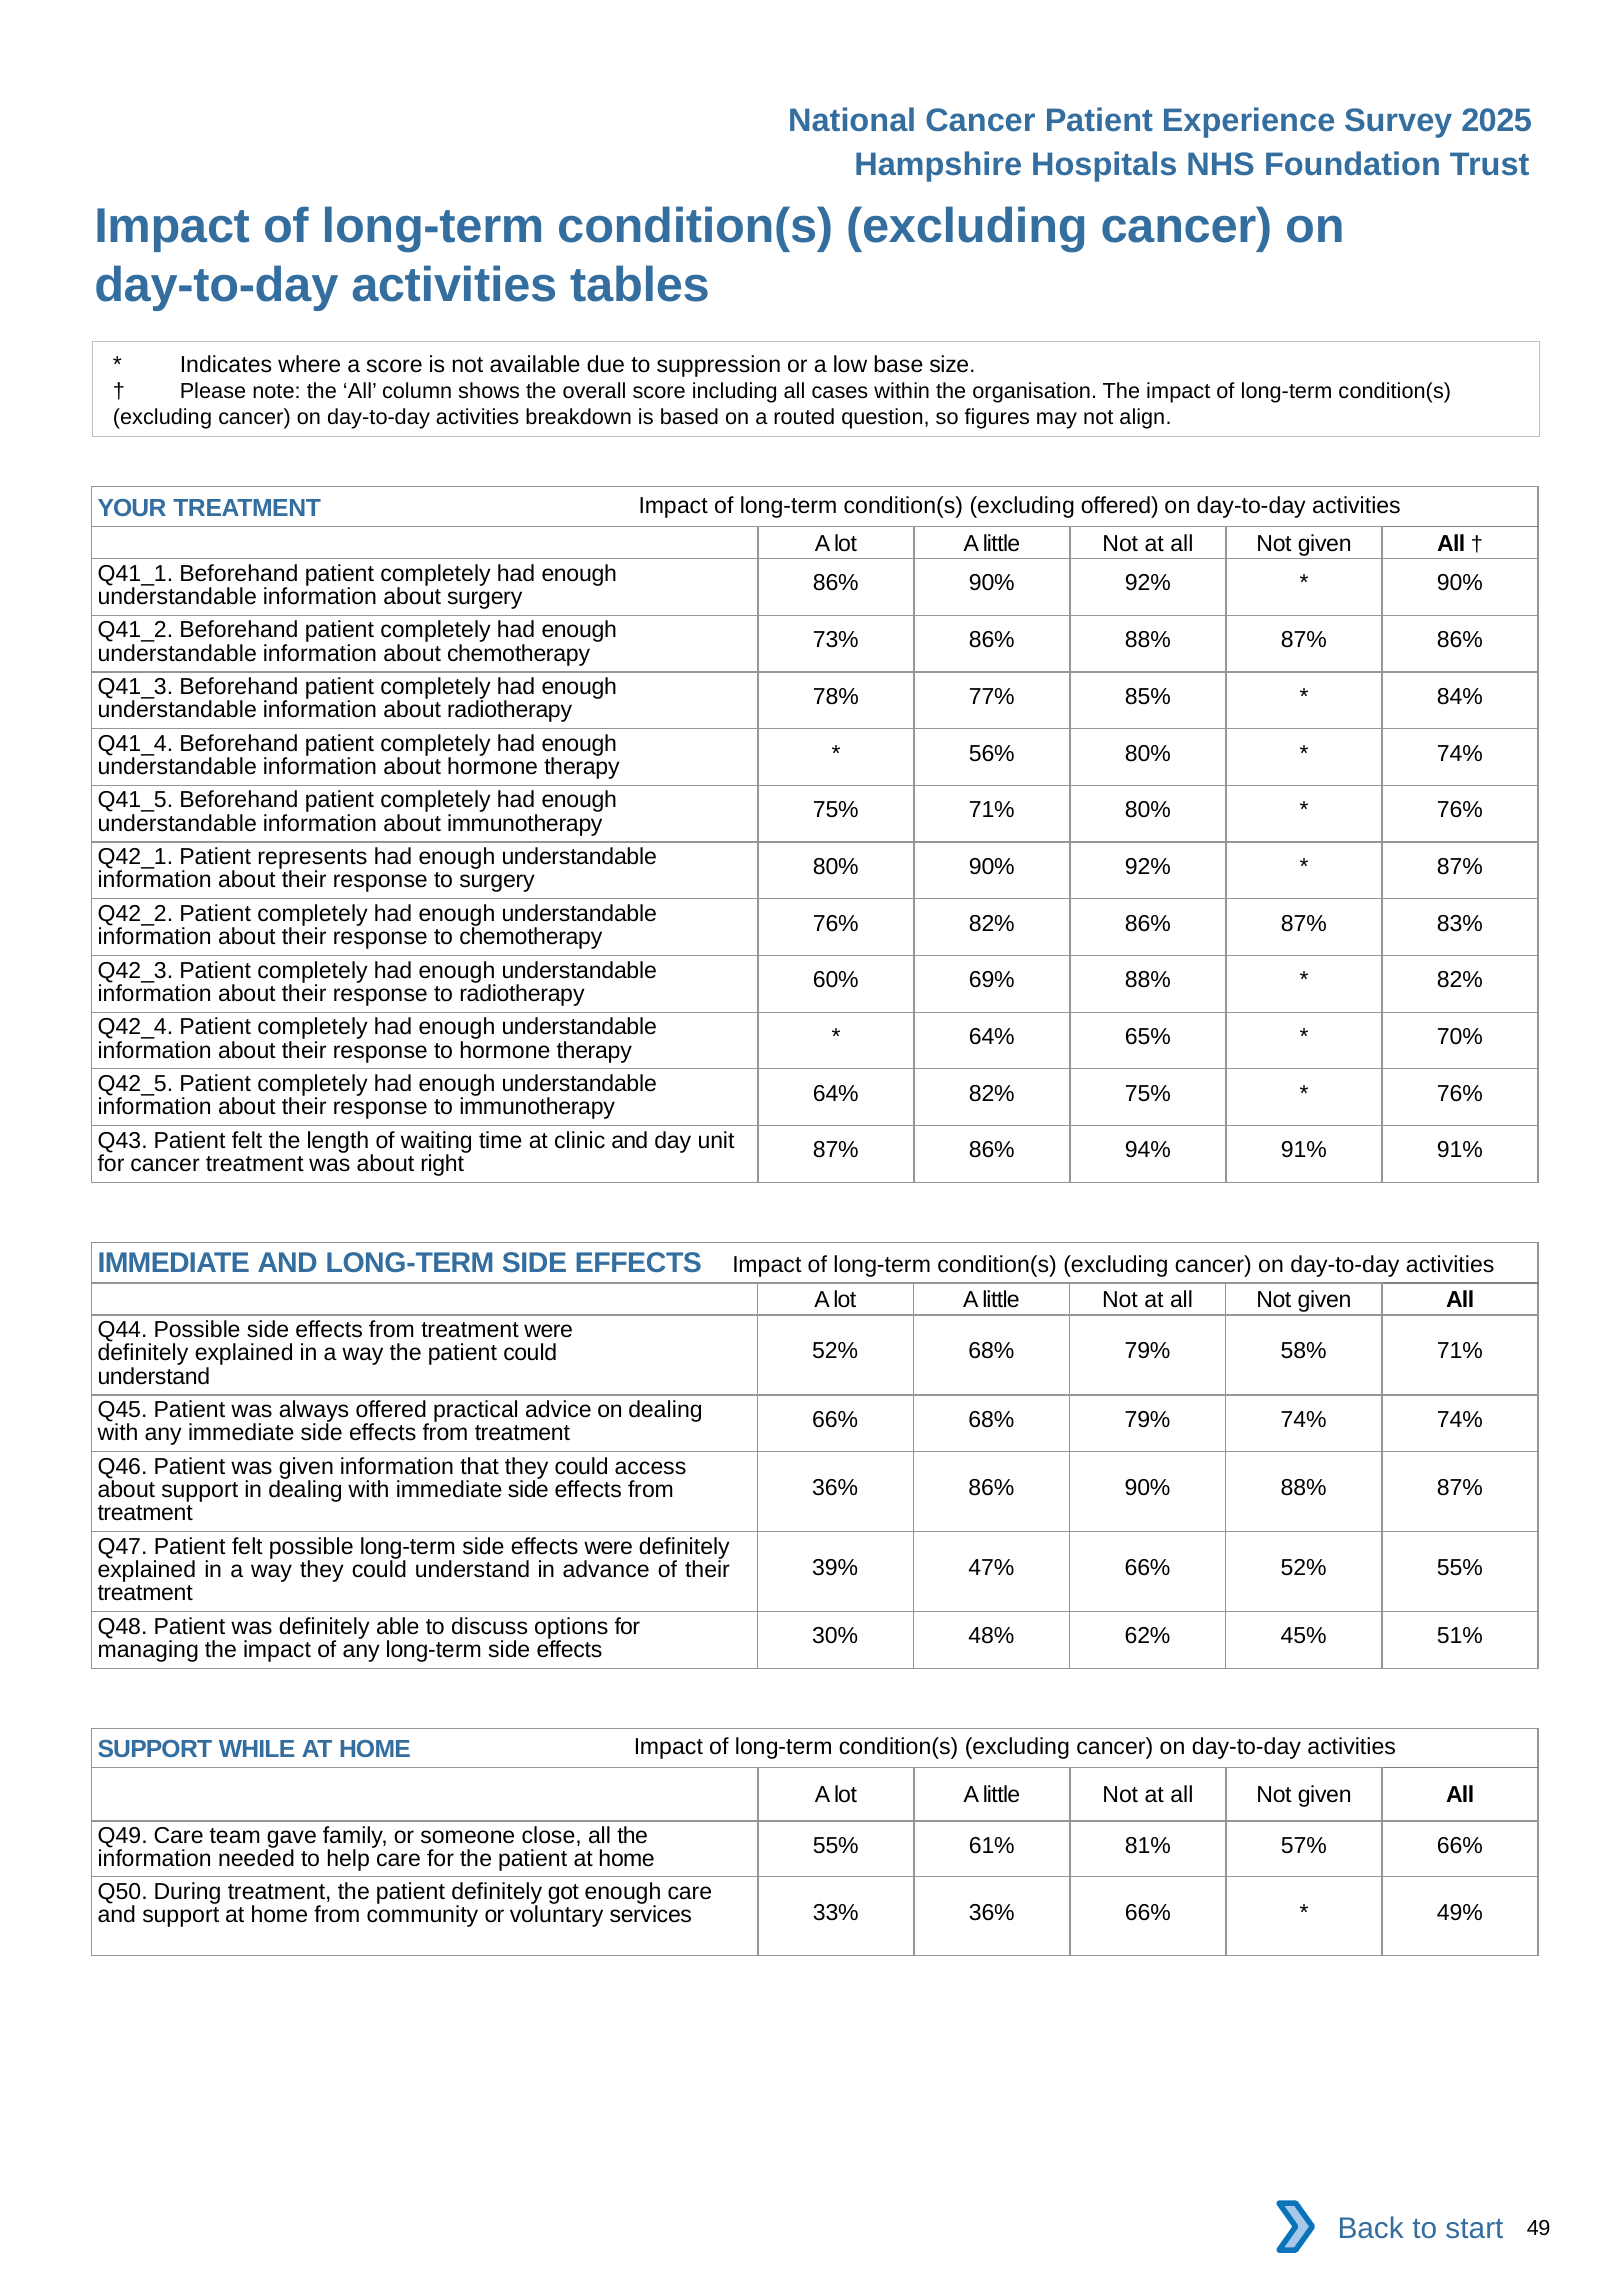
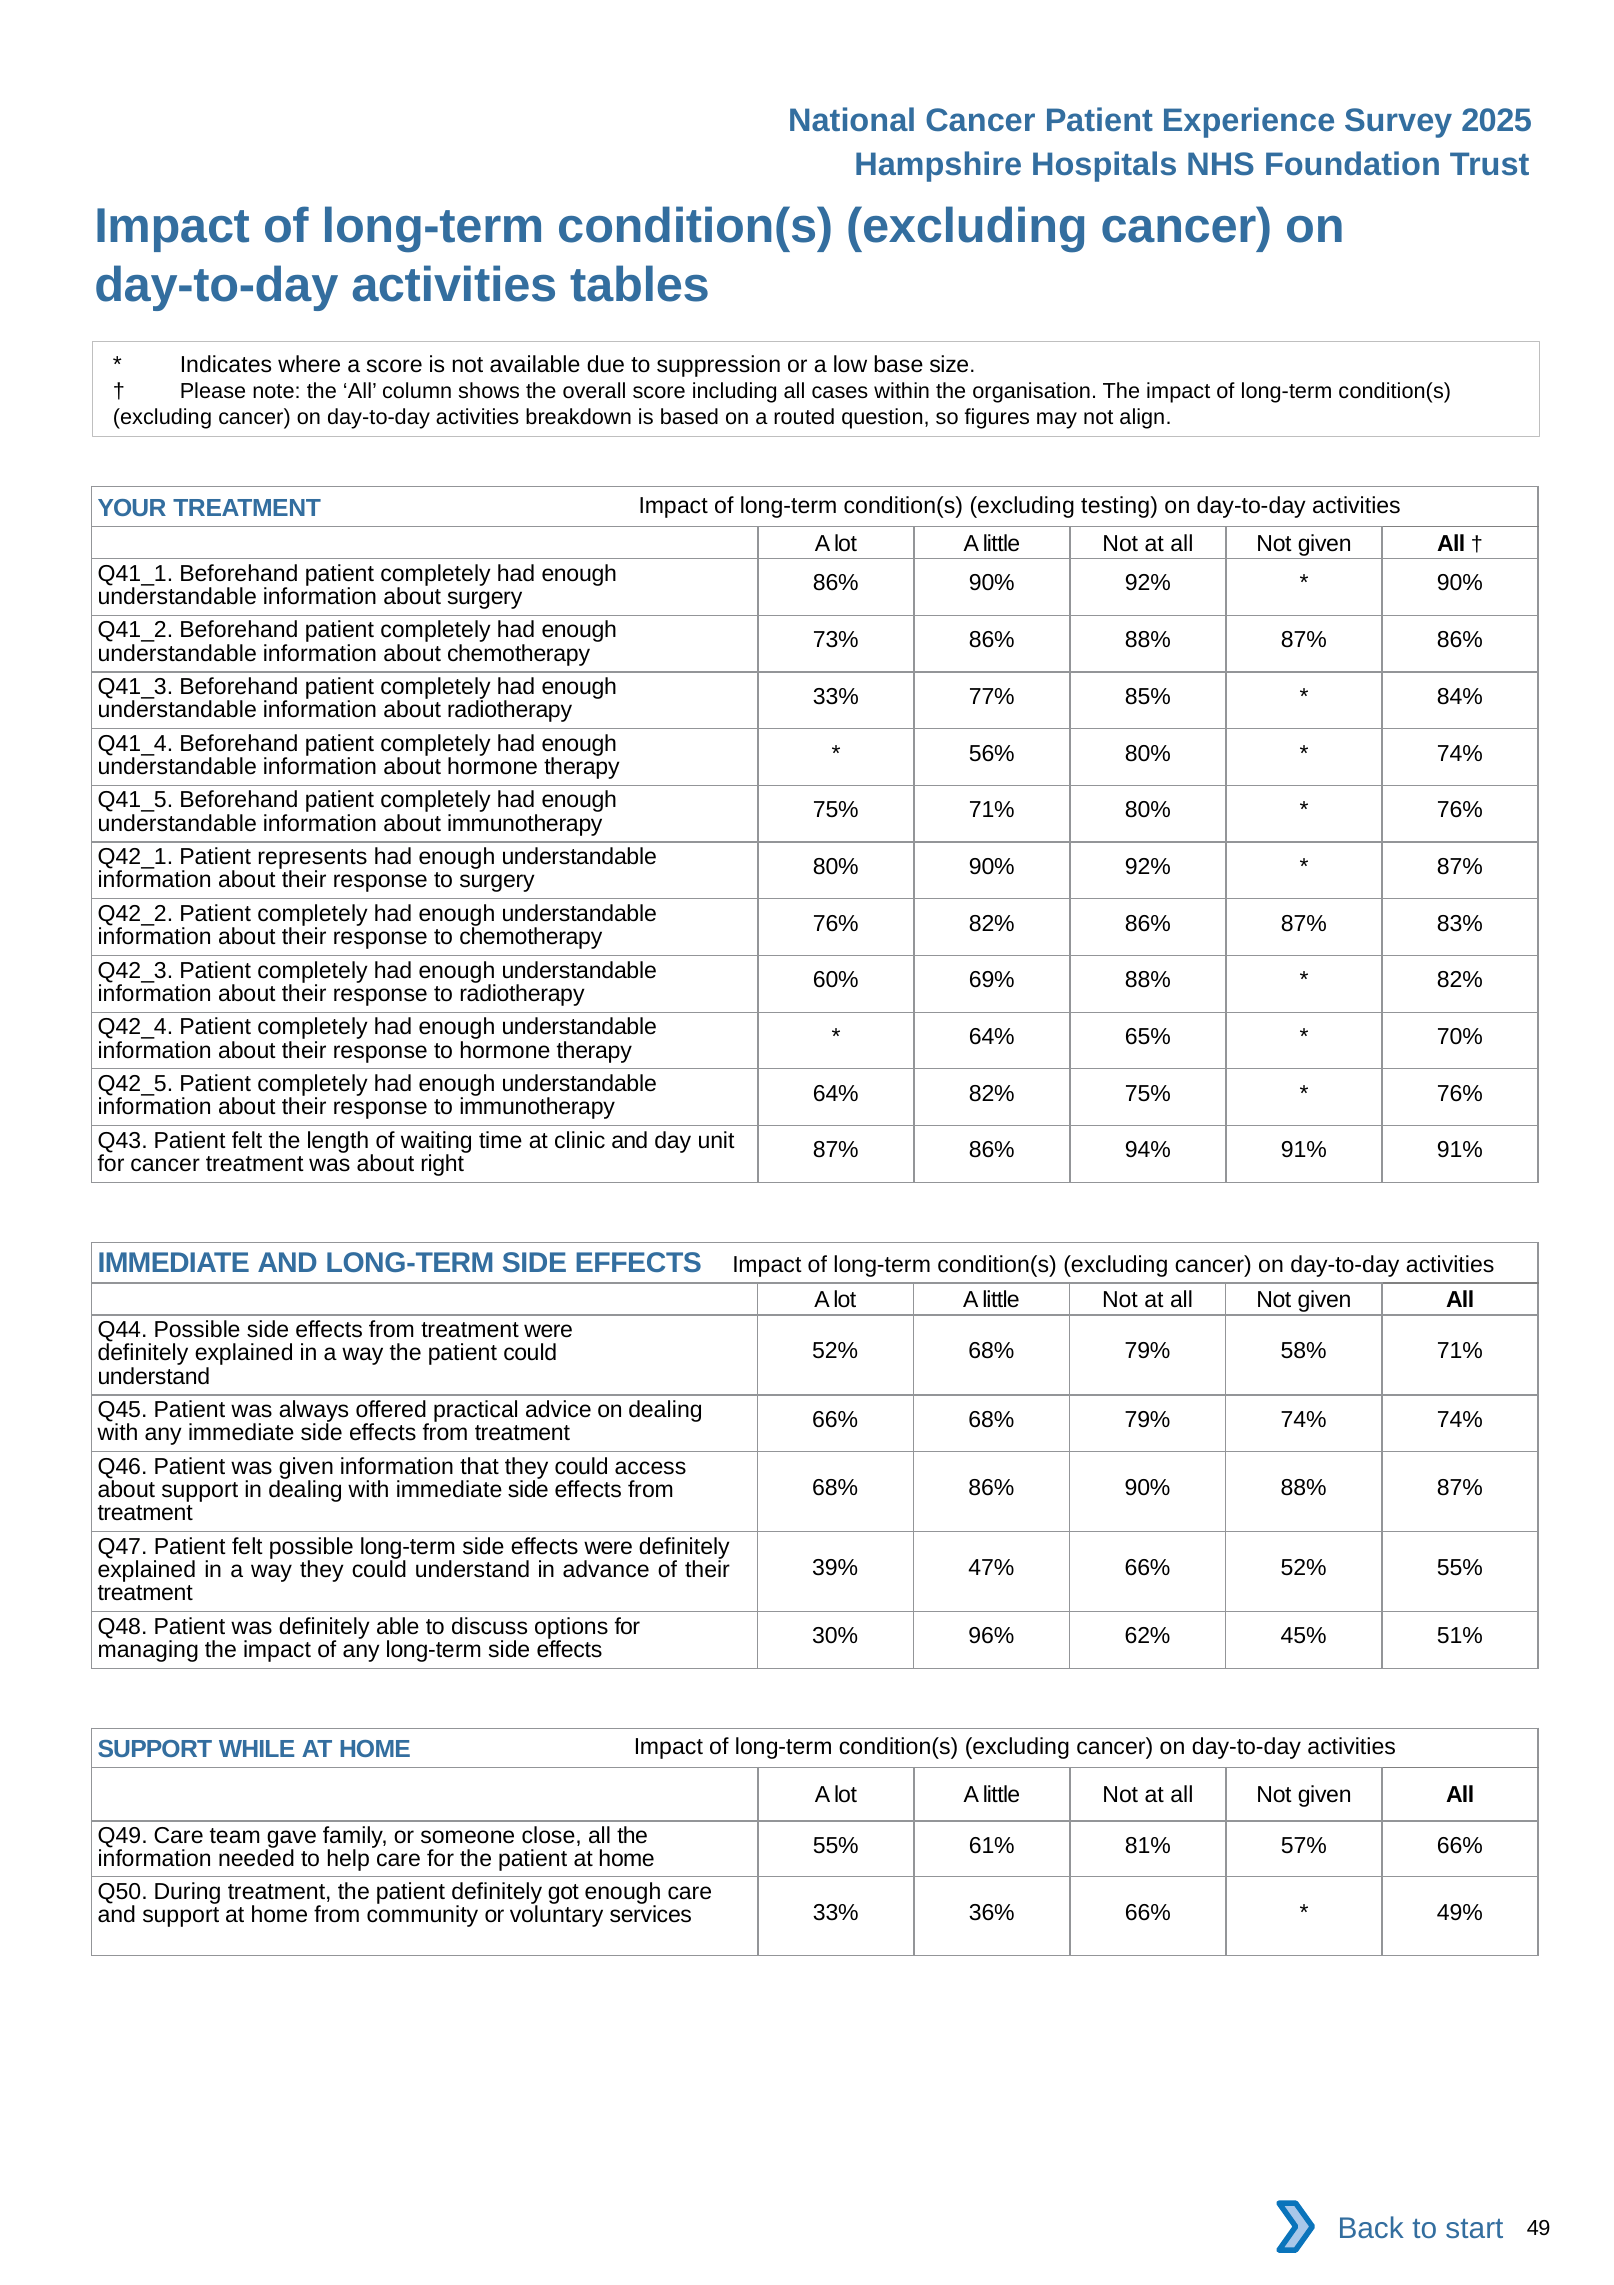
excluding offered: offered -> testing
78% at (836, 696): 78% -> 33%
36% at (835, 1487): 36% -> 68%
48%: 48% -> 96%
